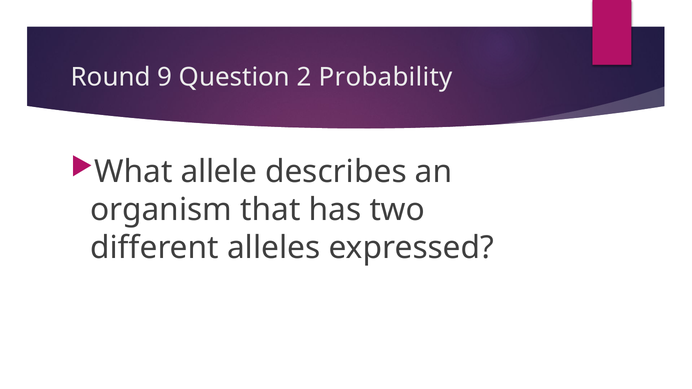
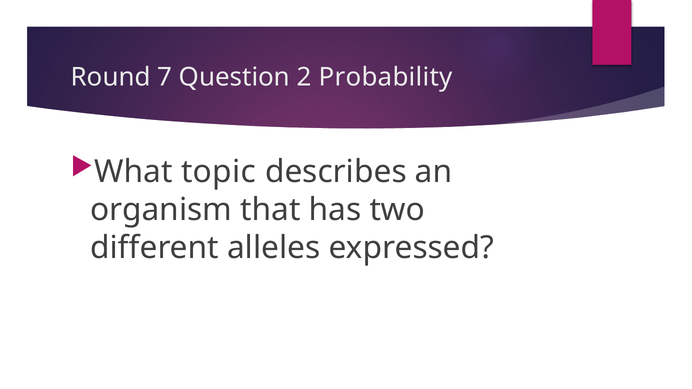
9: 9 -> 7
allele: allele -> topic
